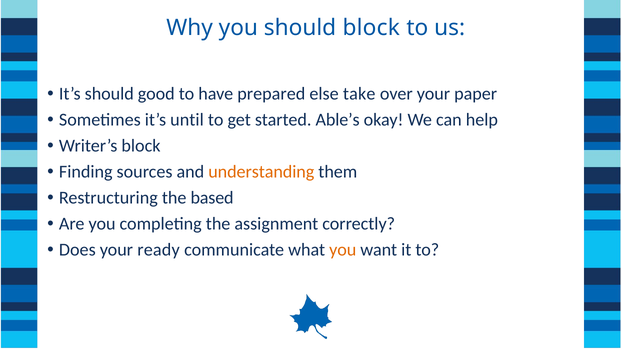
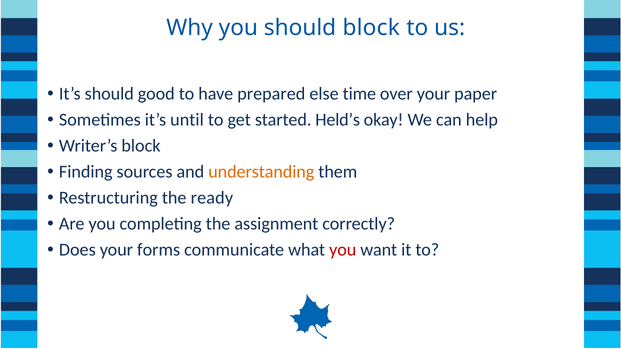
take: take -> time
Able’s: Able’s -> Held’s
based: based -> ready
ready: ready -> forms
you at (343, 250) colour: orange -> red
